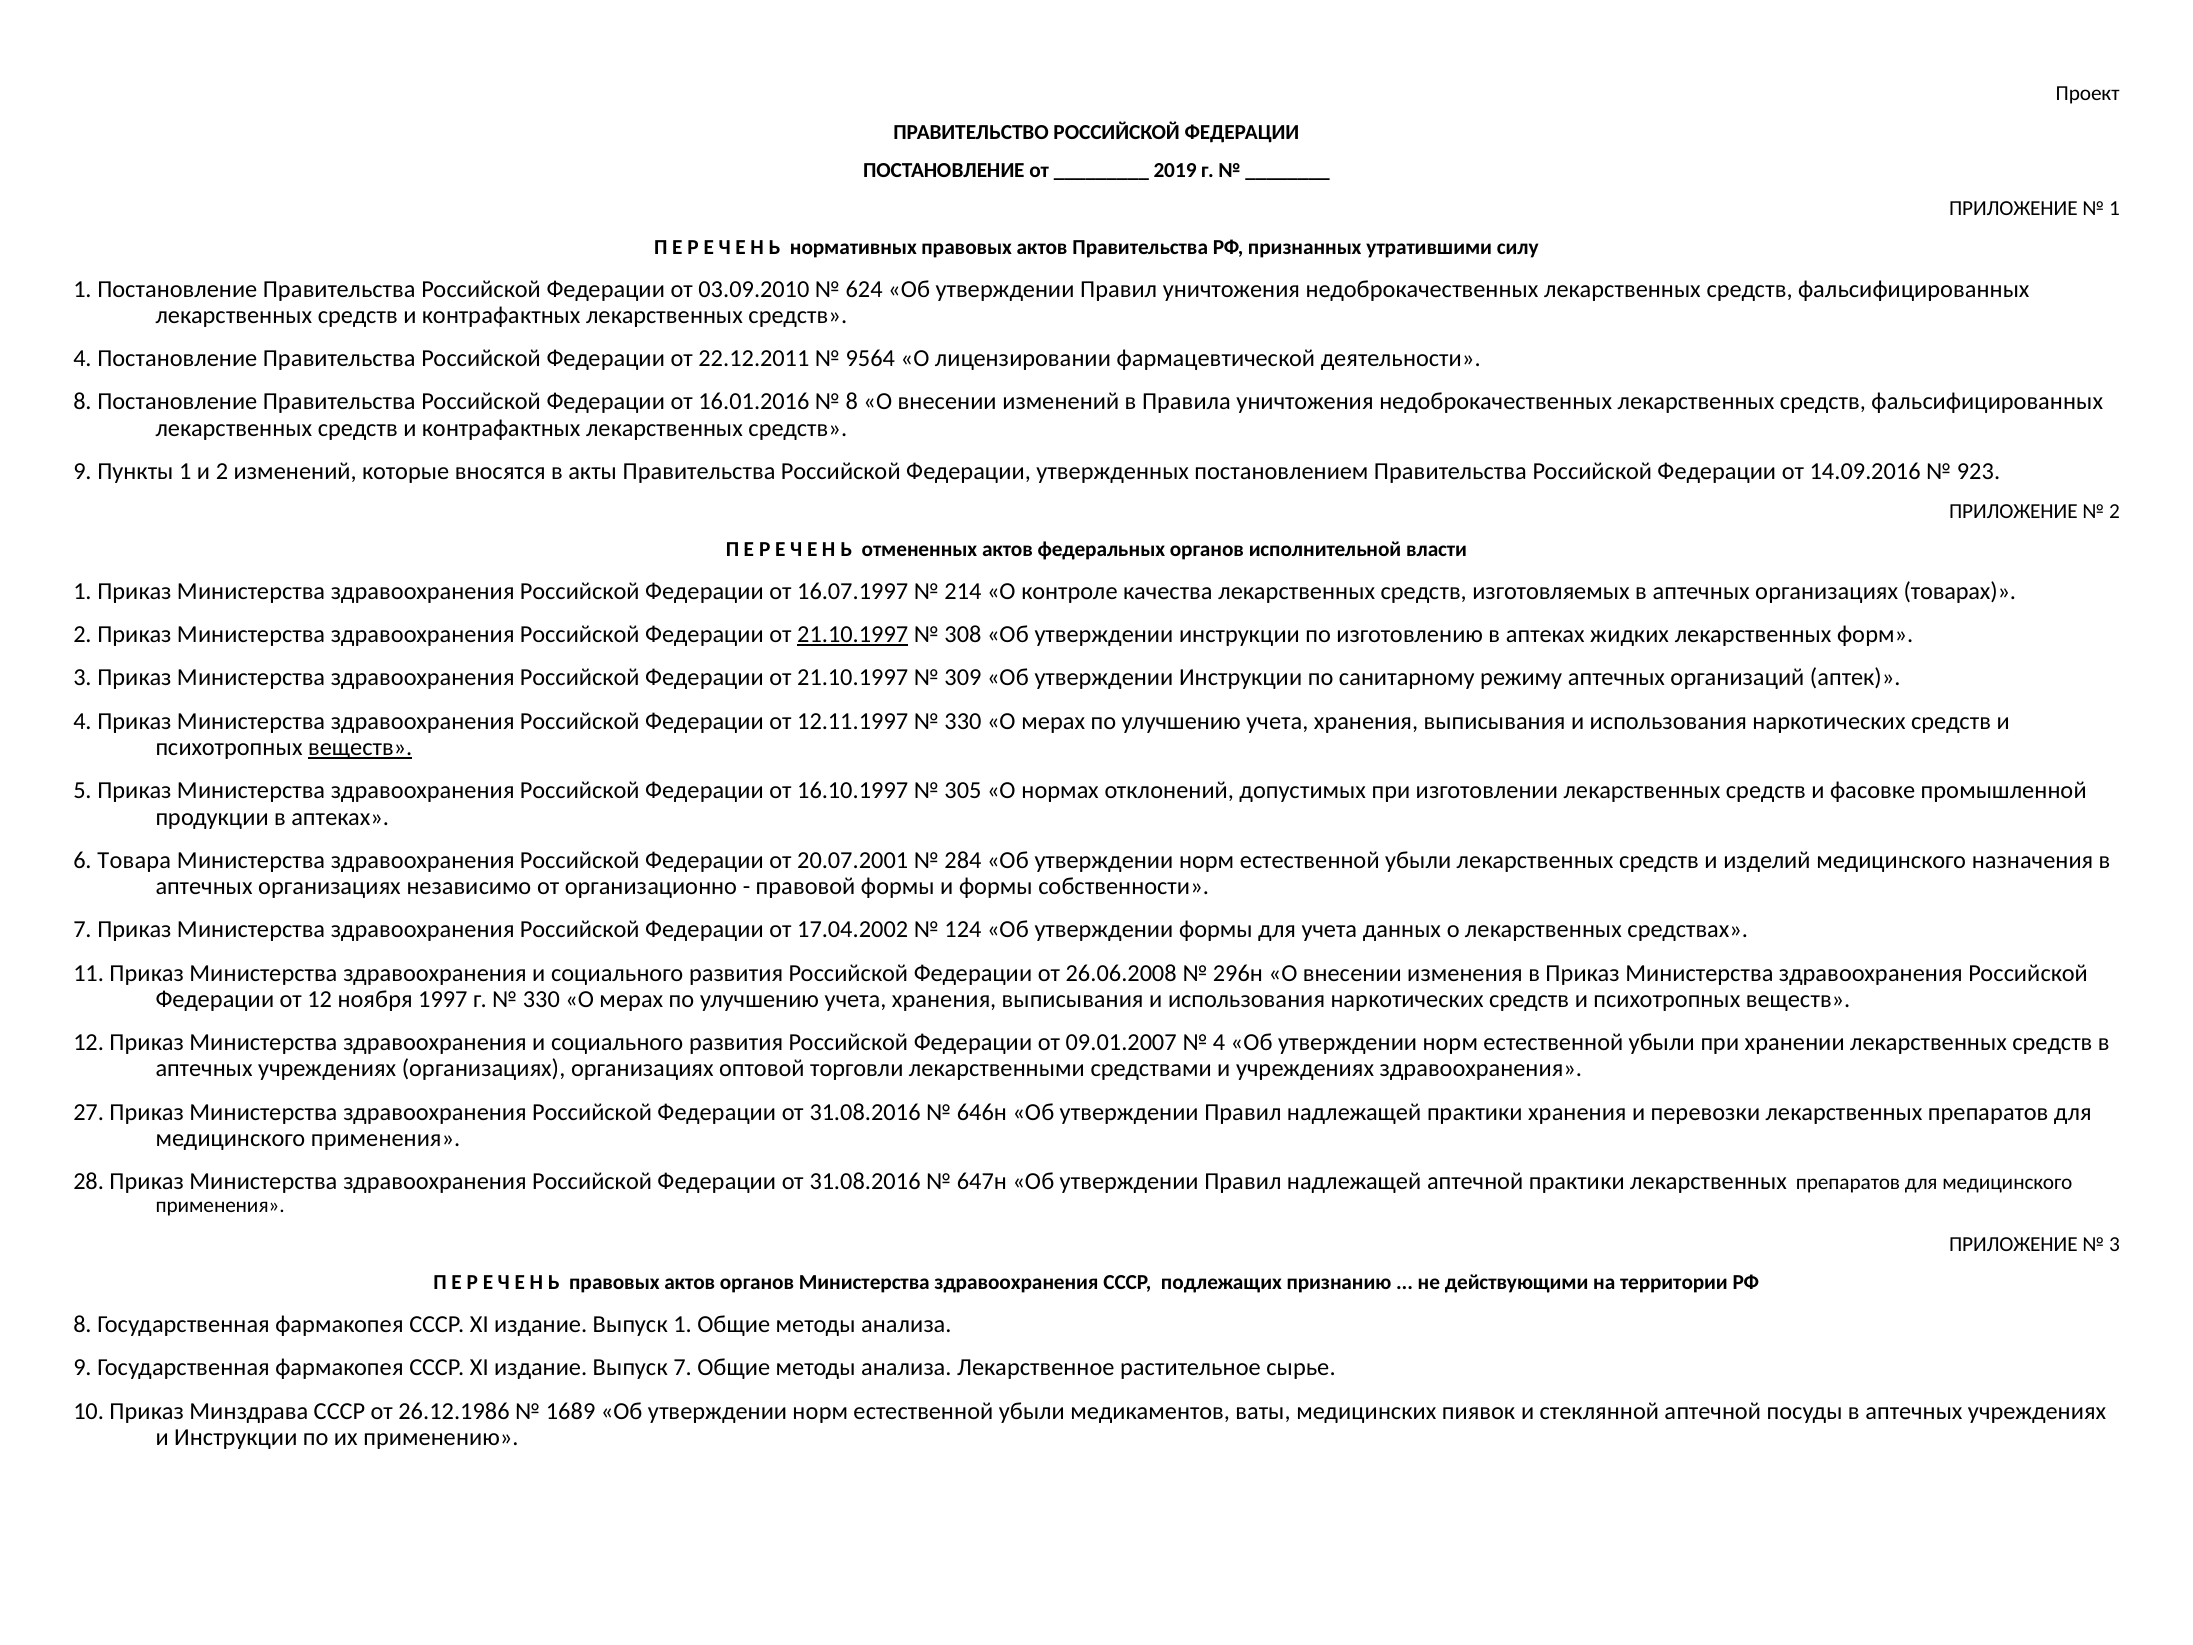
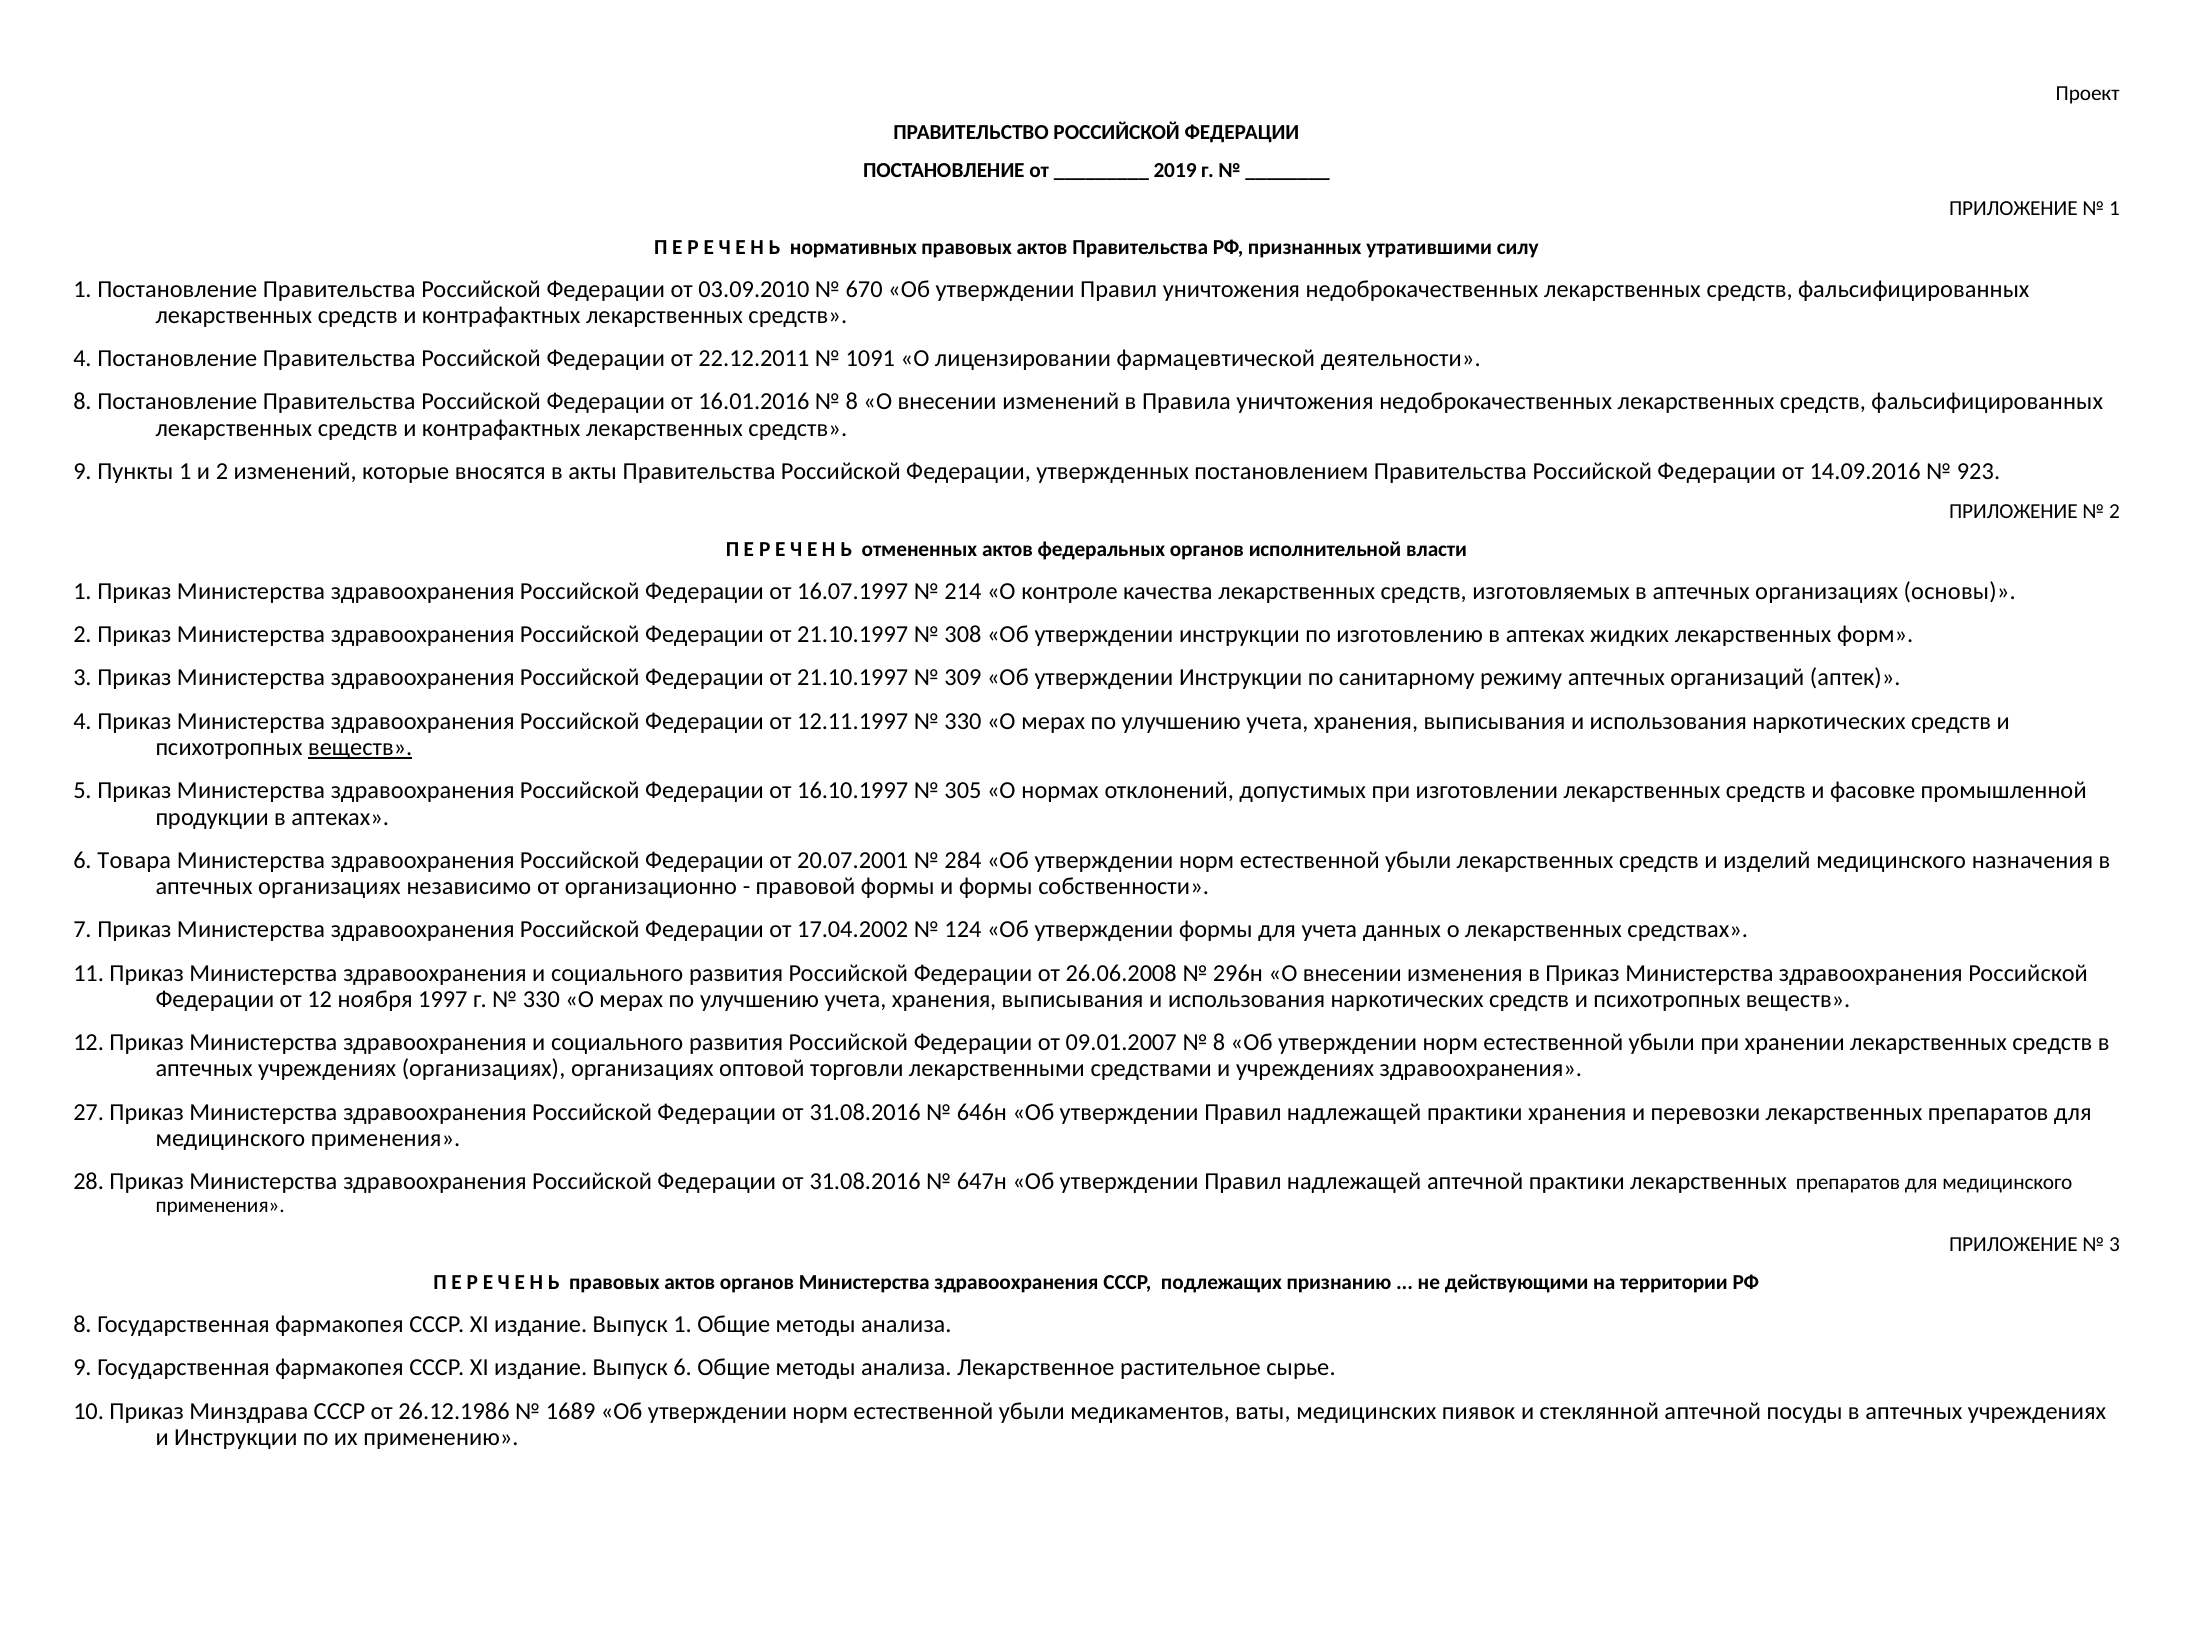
624: 624 -> 670
9564: 9564 -> 1091
товарах: товарах -> основы
21.10.1997 at (853, 635) underline: present -> none
4 at (1219, 1042): 4 -> 8
Выпуск 7: 7 -> 6
